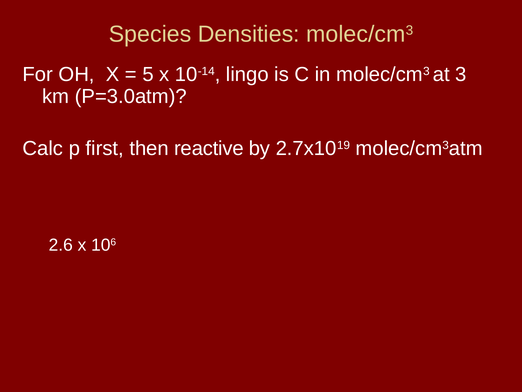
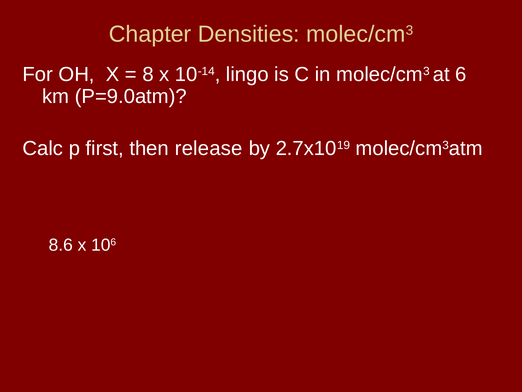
Species: Species -> Chapter
5: 5 -> 8
3: 3 -> 6
P=3.0atm: P=3.0atm -> P=9.0atm
reactive: reactive -> release
2.6: 2.6 -> 8.6
